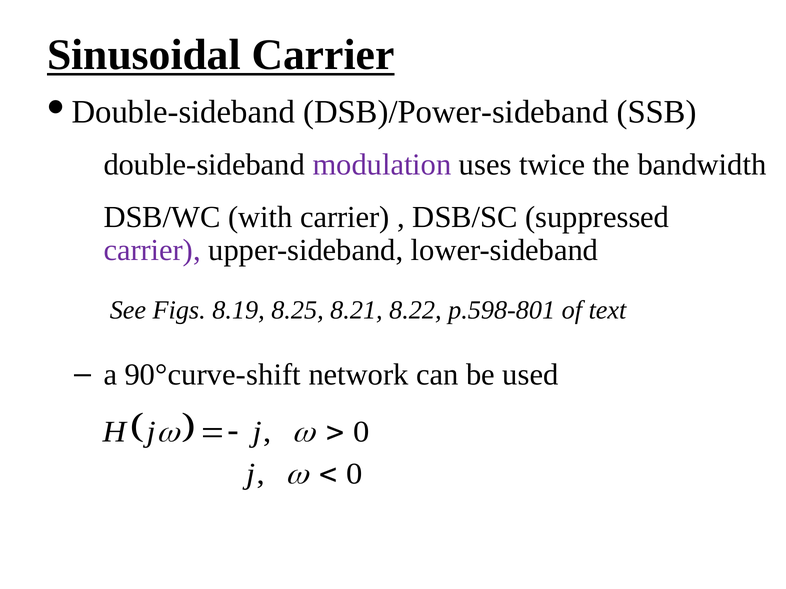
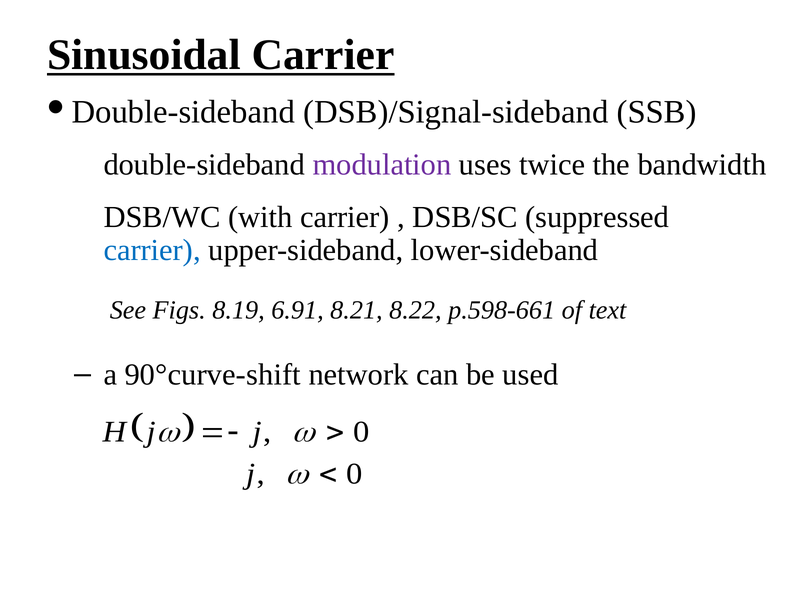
DSB)/Power-sideband: DSB)/Power-sideband -> DSB)/Signal-sideband
carrier at (152, 250) colour: purple -> blue
8.25: 8.25 -> 6.91
p.598-801: p.598-801 -> p.598-661
